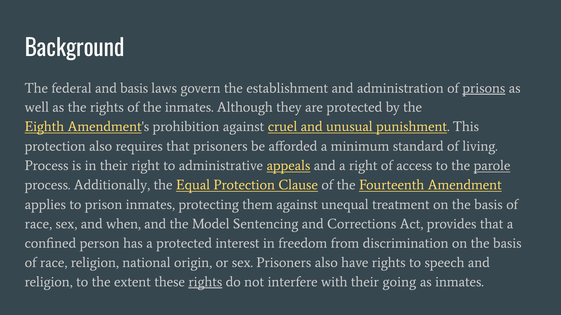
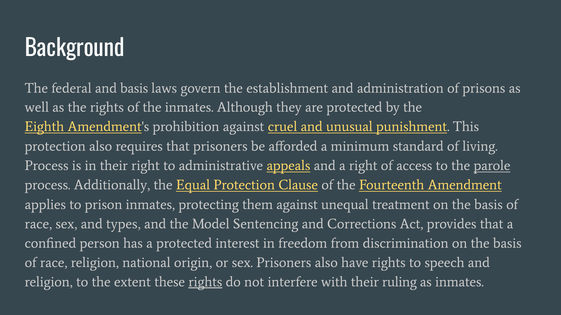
prisons underline: present -> none
when: when -> types
going: going -> ruling
